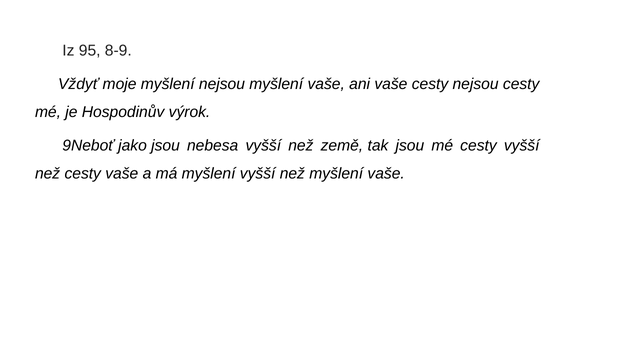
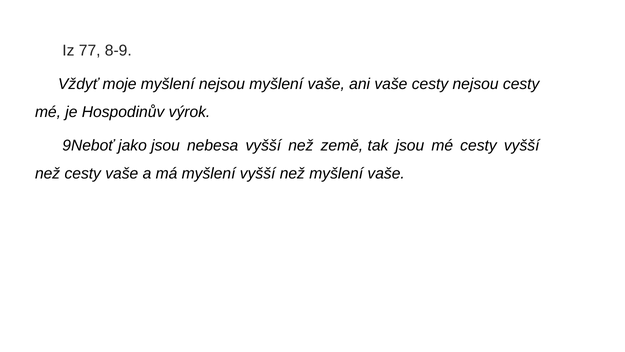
95: 95 -> 77
